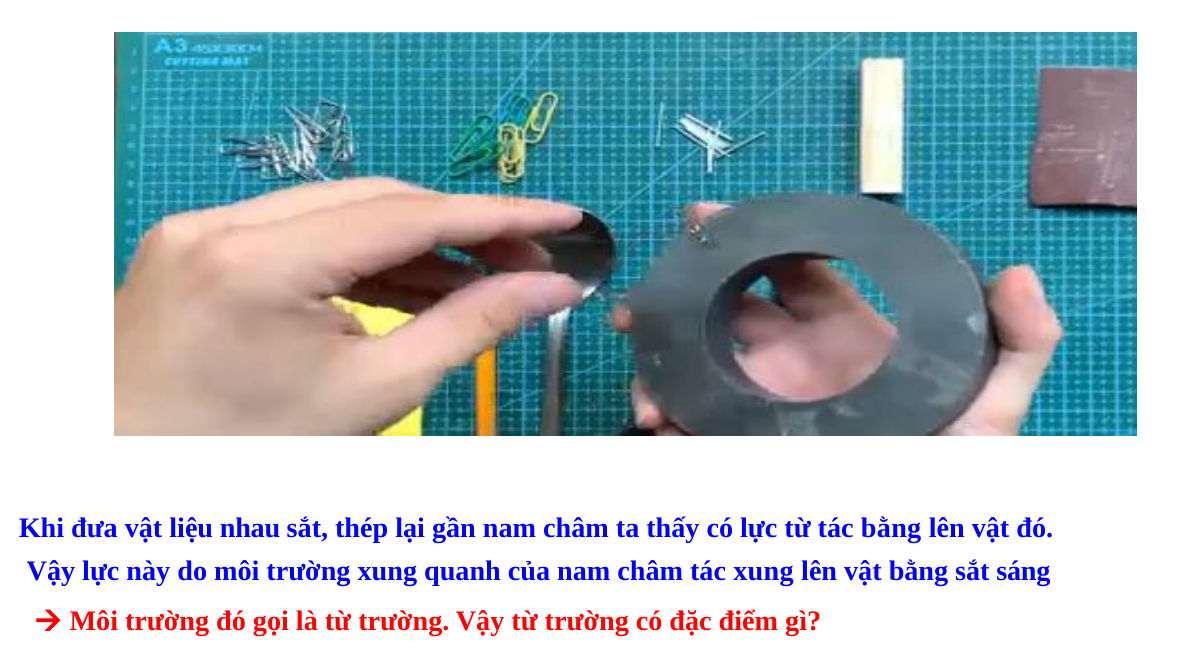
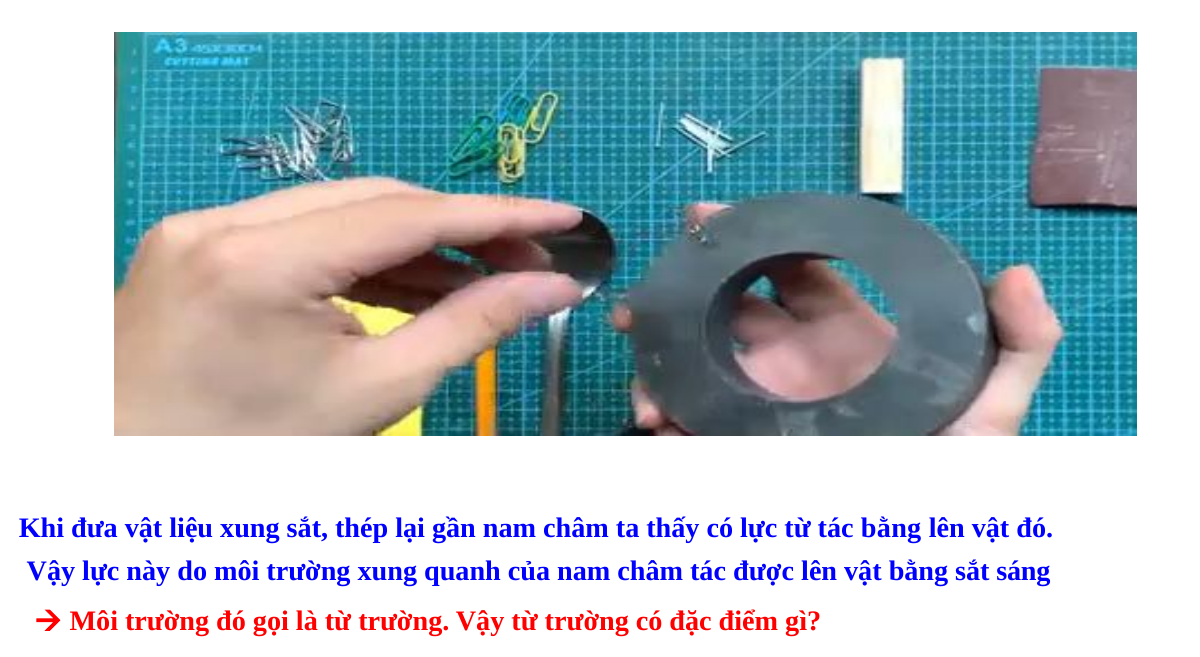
liệu nhau: nhau -> xung
tác xung: xung -> được
